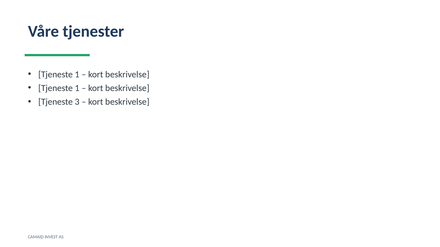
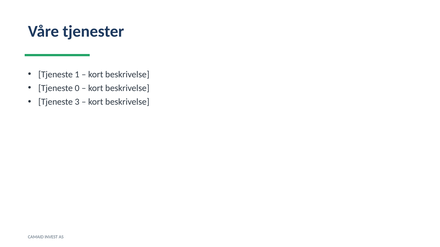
1 at (77, 88): 1 -> 0
